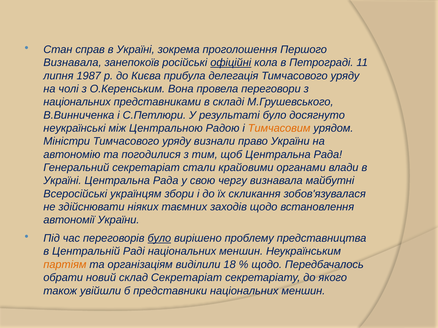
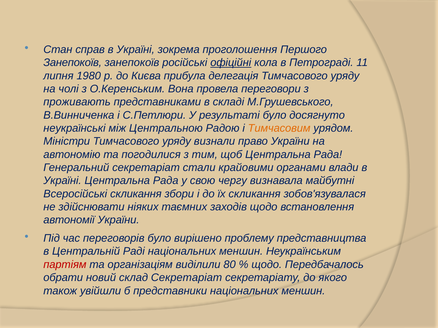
Визнавала at (72, 63): Визнавала -> Занепокоїв
1987: 1987 -> 1980
національних at (77, 102): національних -> проживають
Всеросійські українцям: українцям -> скликання
було at (159, 239) underline: present -> none
партіям colour: orange -> red
18: 18 -> 80
